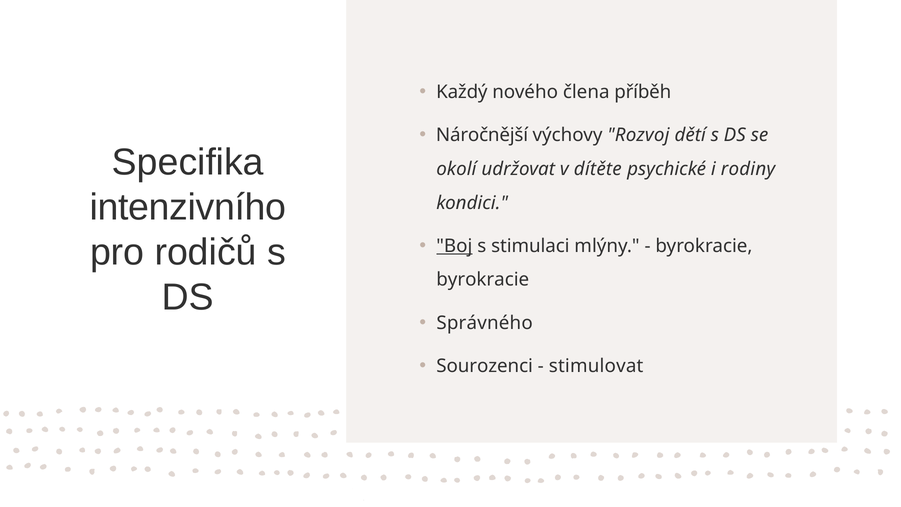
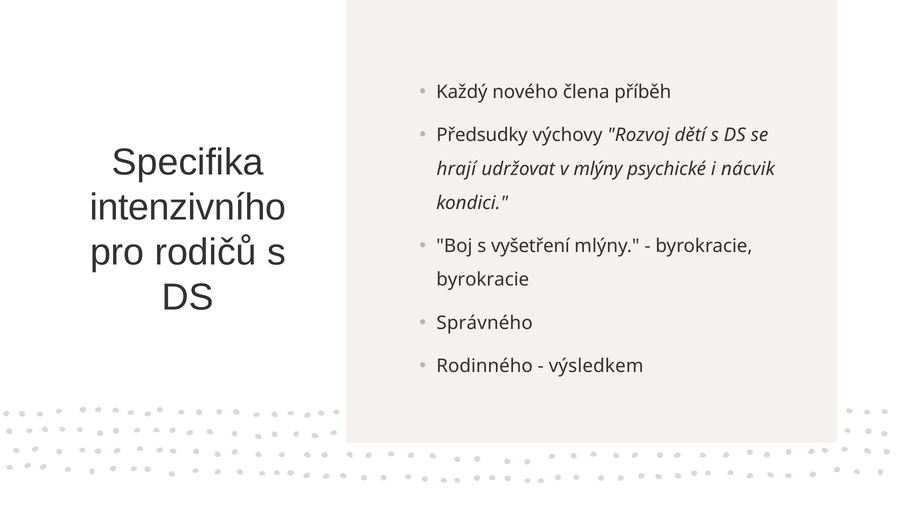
Náročnější: Náročnější -> Předsudky
okolí: okolí -> hrají
v dítěte: dítěte -> mlýny
rodiny: rodiny -> nácvik
Boj underline: present -> none
stimulaci: stimulaci -> vyšetření
Sourozenci: Sourozenci -> Rodinného
stimulovat: stimulovat -> výsledkem
